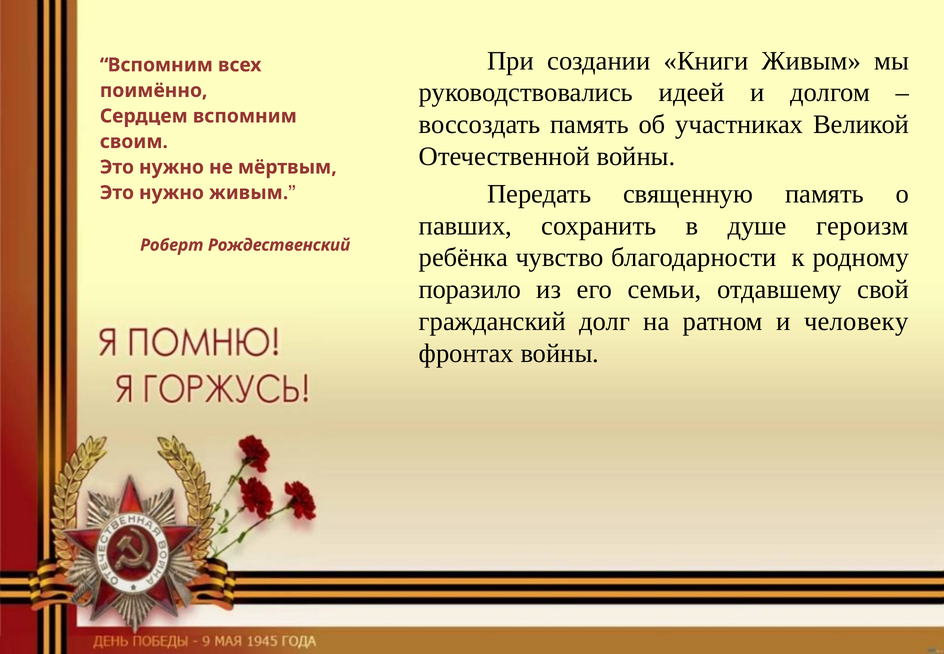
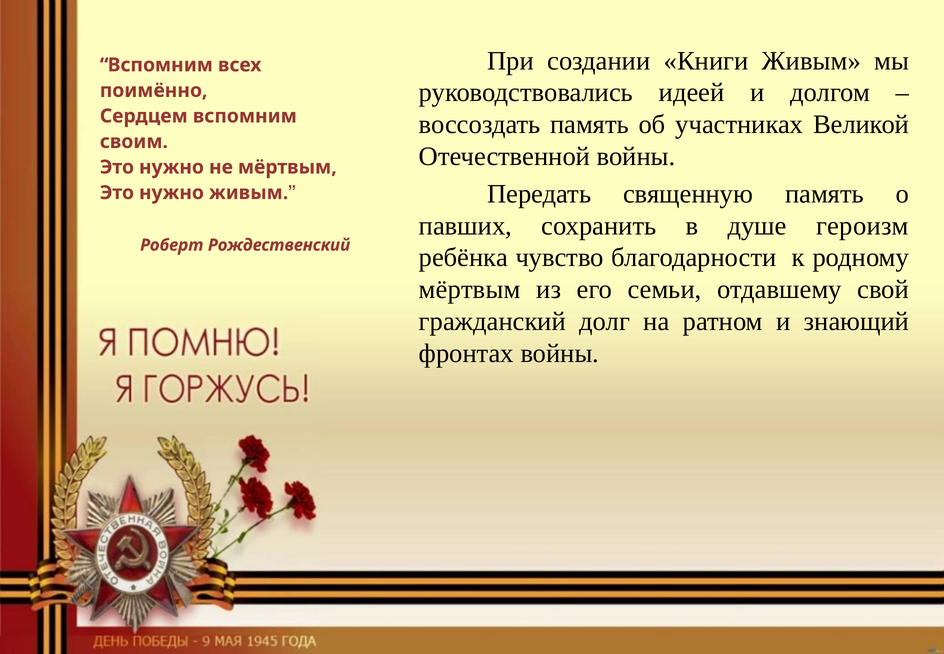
поразило at (470, 289): поразило -> мёртвым
человеку: человеку -> знающий
